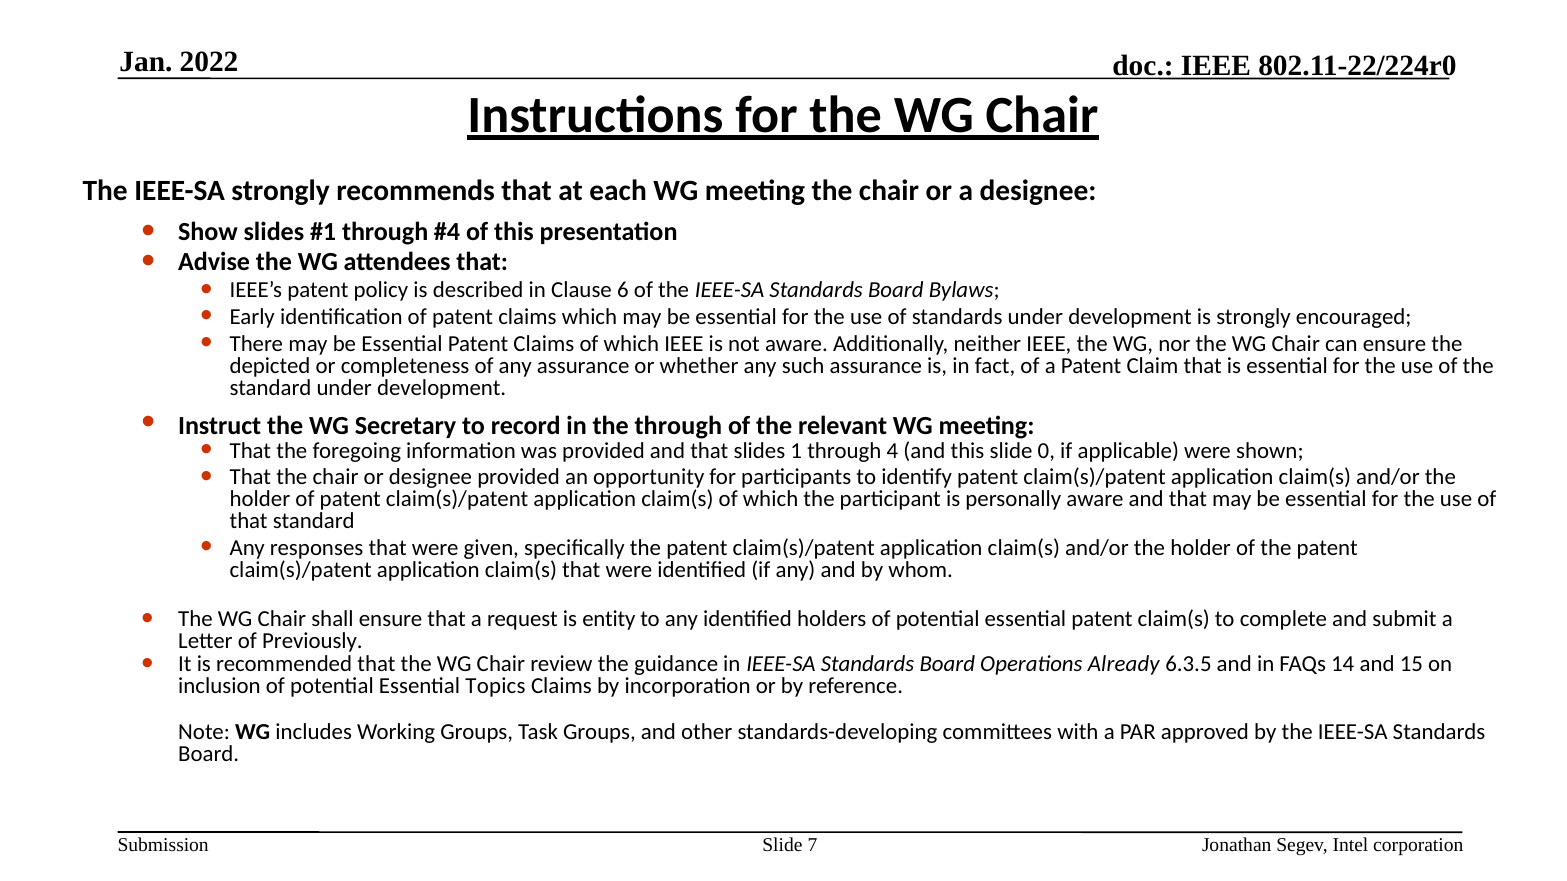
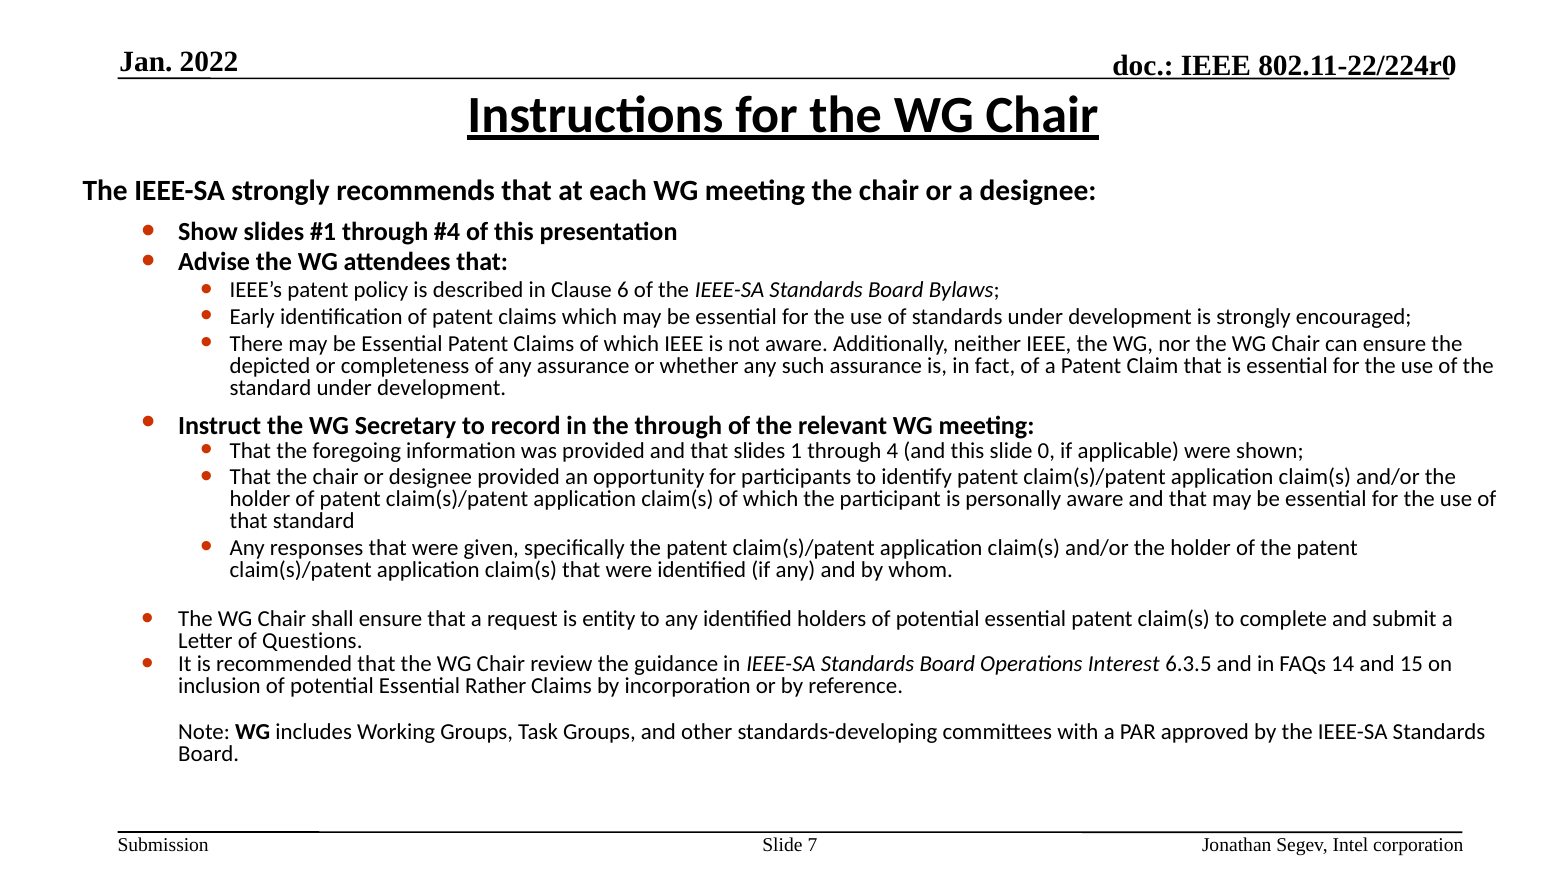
Previously: Previously -> Questions
Already: Already -> Interest
Topics: Topics -> Rather
